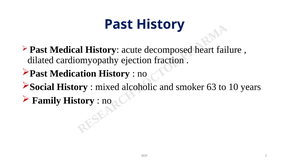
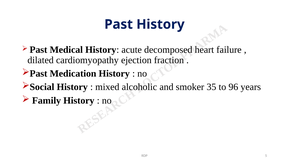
63: 63 -> 35
10: 10 -> 96
